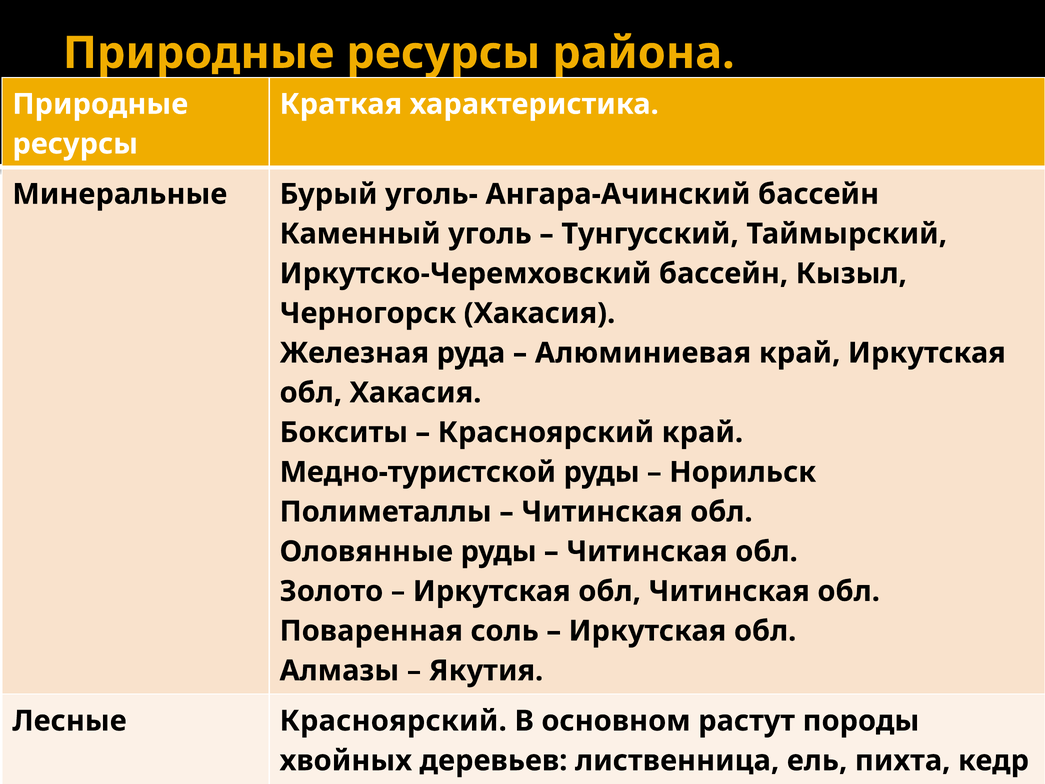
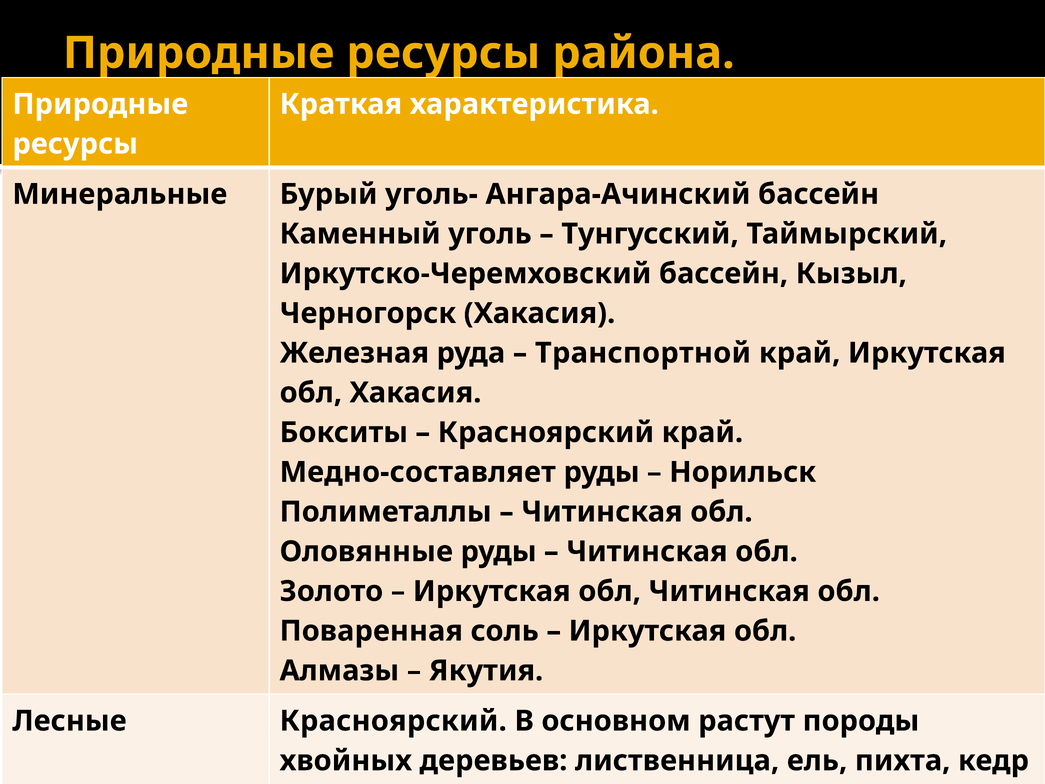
Алюминиевая: Алюминиевая -> Транспортной
Медно-туристской: Медно-туристской -> Медно-составляет
